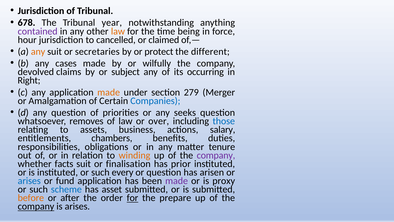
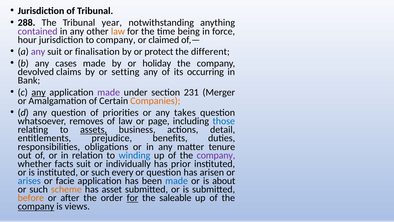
678: 678 -> 288
to cancelled: cancelled -> company
any at (38, 52) colour: orange -> purple
secretaries: secretaries -> finalisation
wilfully: wilfully -> holiday
subject: subject -> setting
Right: Right -> Bank
any at (39, 92) underline: none -> present
made at (109, 92) colour: orange -> purple
279: 279 -> 231
Companies colour: blue -> orange
seeks: seeks -> takes
over: over -> page
assets underline: none -> present
salary: salary -> detail
chambers: chambers -> prejudice
winding colour: orange -> blue
finalisation: finalisation -> individually
fund: fund -> facie
made at (177, 181) colour: purple -> blue
proxy: proxy -> about
scheme colour: blue -> orange
prepare: prepare -> saleable
is arises: arises -> views
